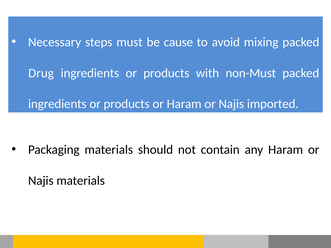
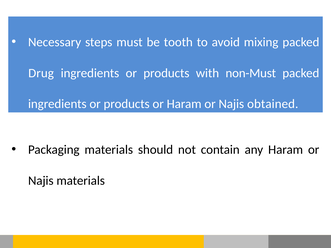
cause: cause -> tooth
imported: imported -> obtained
